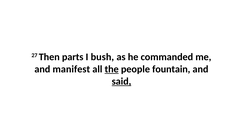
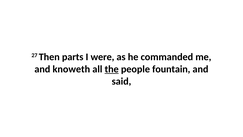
bush: bush -> were
manifest: manifest -> knoweth
said underline: present -> none
